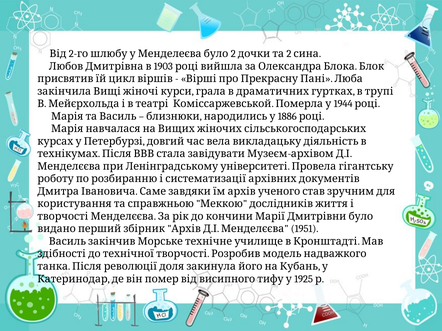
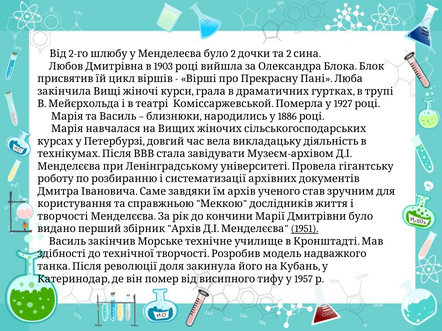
1944: 1944 -> 1927
1951 underline: none -> present
1925: 1925 -> 1957
